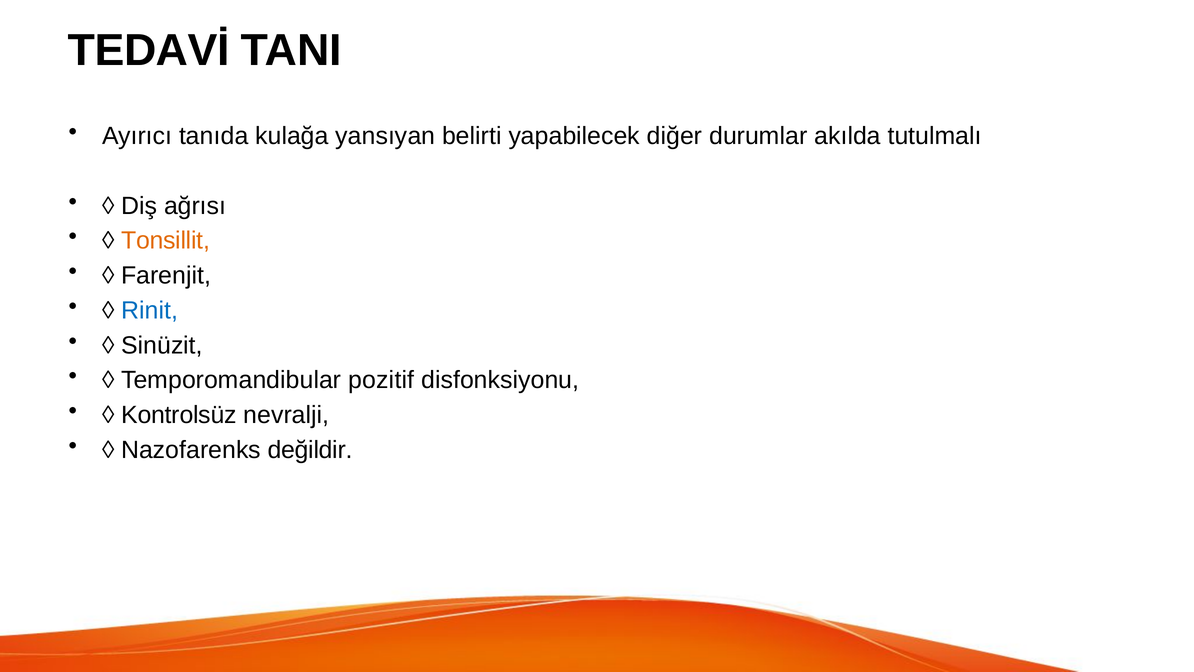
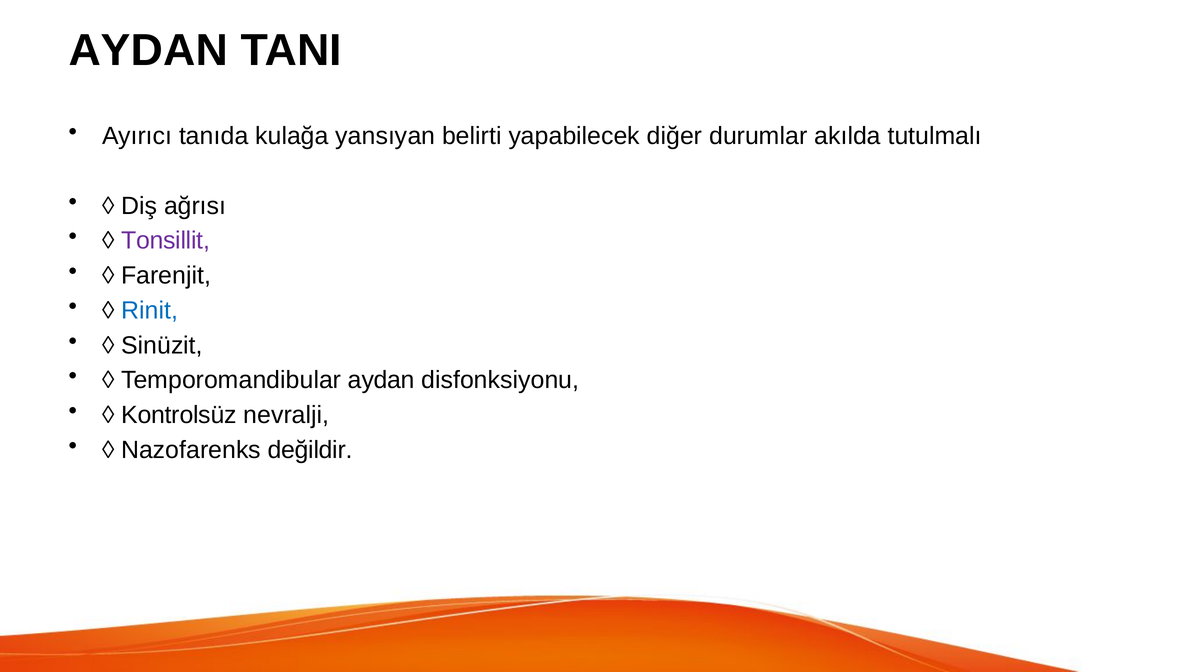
TEDAVİ at (149, 50): TEDAVİ -> AYDAN
Tonsillit colour: orange -> purple
Temporomandibular pozitif: pozitif -> aydan
